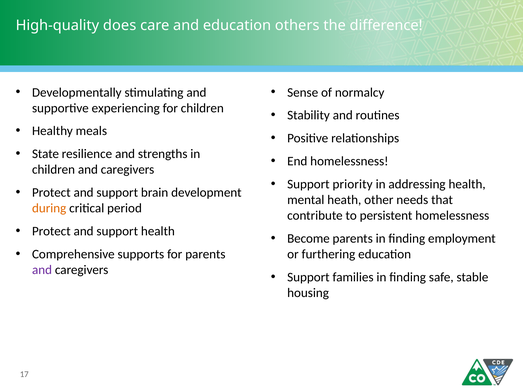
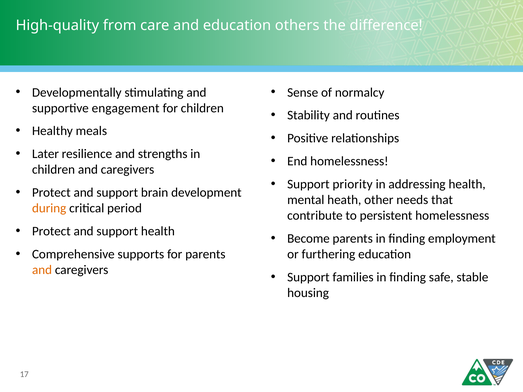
does: does -> from
experiencing: experiencing -> engagement
State: State -> Later
and at (42, 270) colour: purple -> orange
